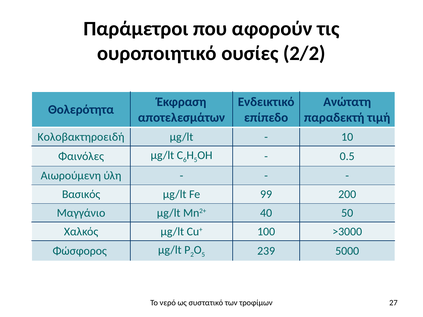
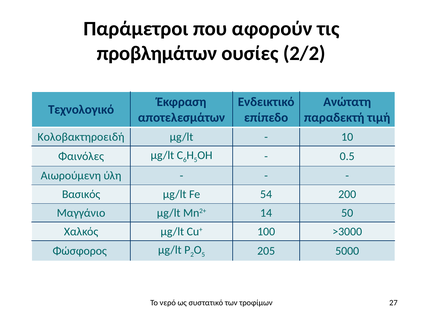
ουροποιητικό: ουροποιητικό -> προβλημάτων
Θολερότητα: Θολερότητα -> Τεχνολογικό
99: 99 -> 54
40: 40 -> 14
239: 239 -> 205
